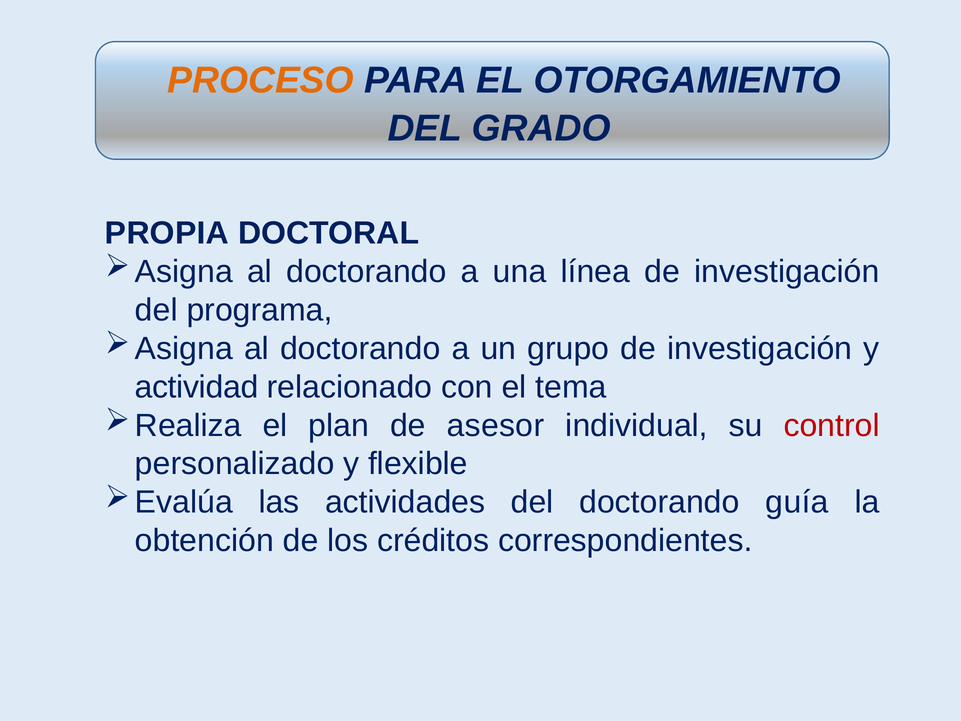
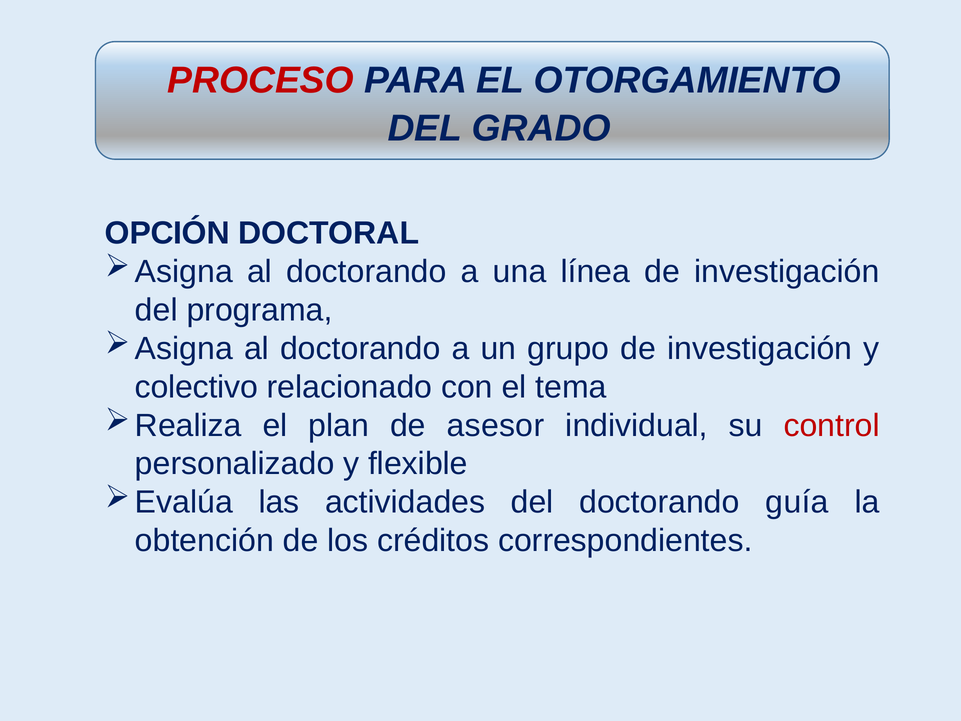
PROCESO colour: orange -> red
PROPIA: PROPIA -> OPCIÓN
actividad: actividad -> colectivo
